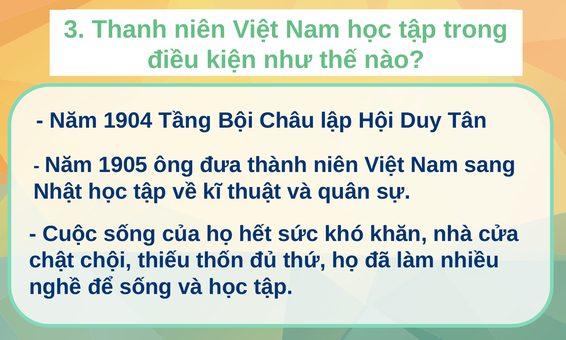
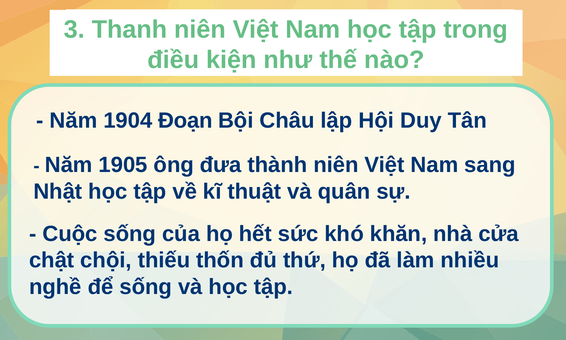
Tầng: Tầng -> Đoạn
